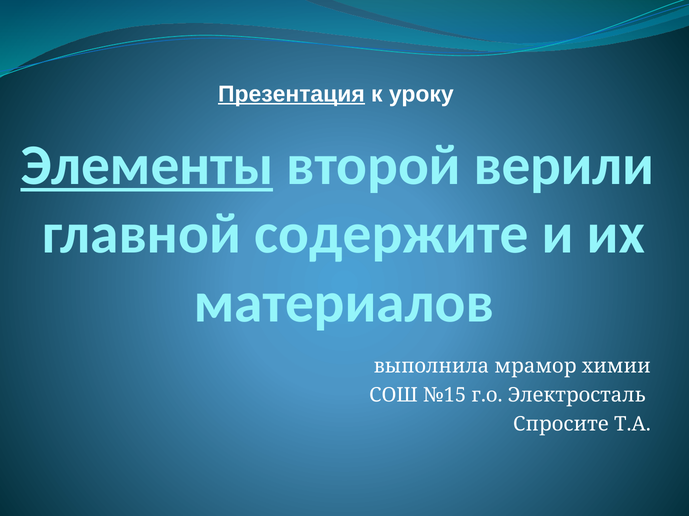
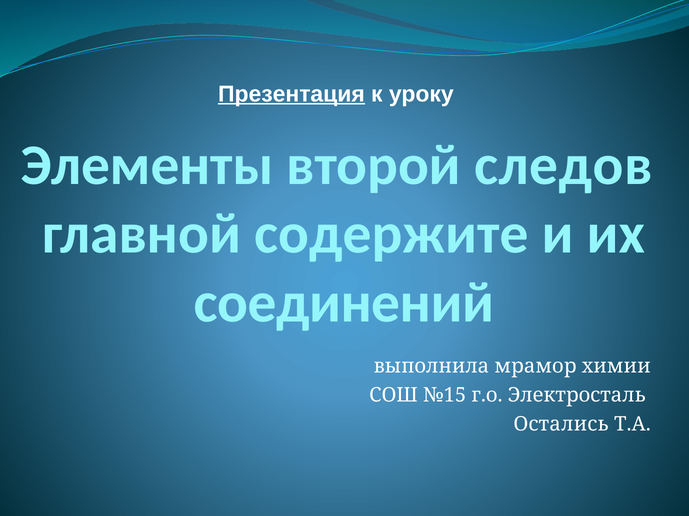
Элементы underline: present -> none
верили: верили -> следов
материалов: материалов -> соединений
Спросите: Спросите -> Остались
